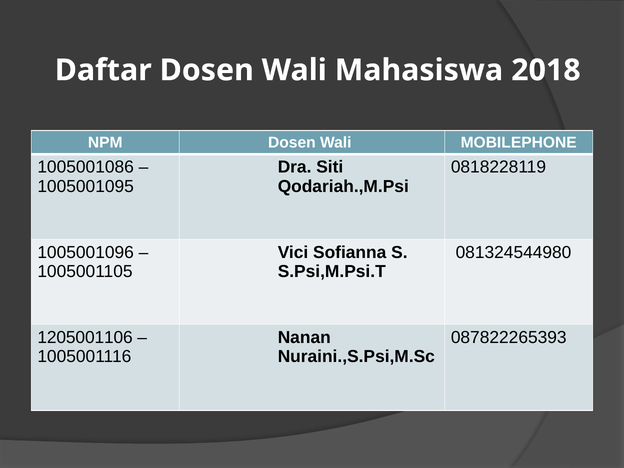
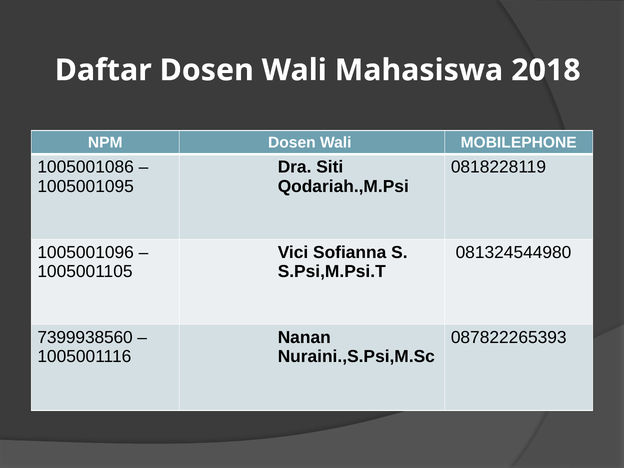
1205001106: 1205001106 -> 7399938560
